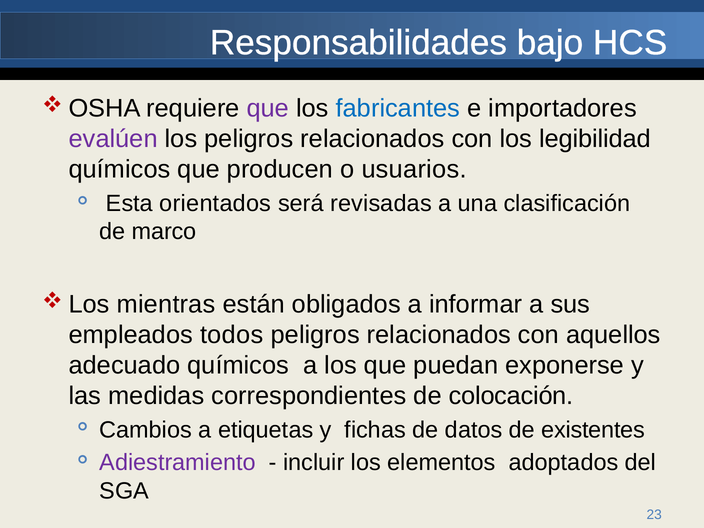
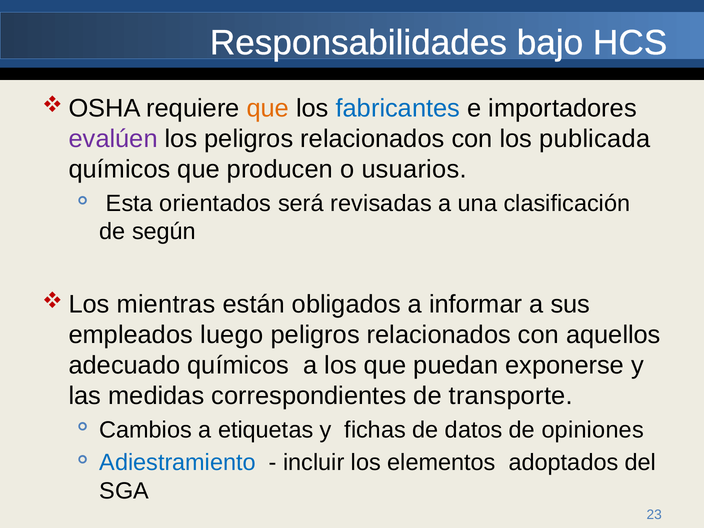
que at (268, 109) colour: purple -> orange
legibilidad: legibilidad -> publicada
marco: marco -> según
todos: todos -> luego
colocación: colocación -> transporte
existentes: existentes -> opiniones
Adiestramiento colour: purple -> blue
